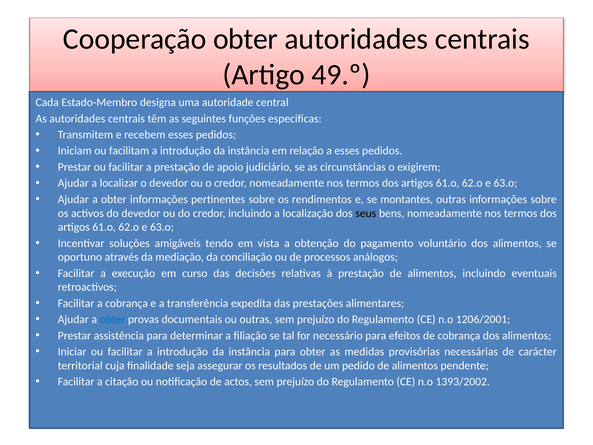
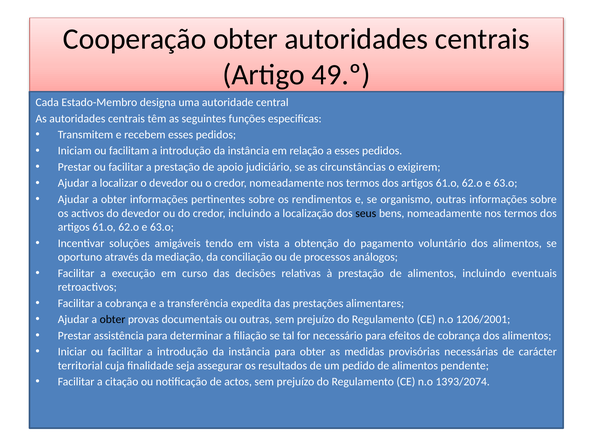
montantes: montantes -> organismo
obter at (113, 319) colour: blue -> black
1393/2002: 1393/2002 -> 1393/2074
